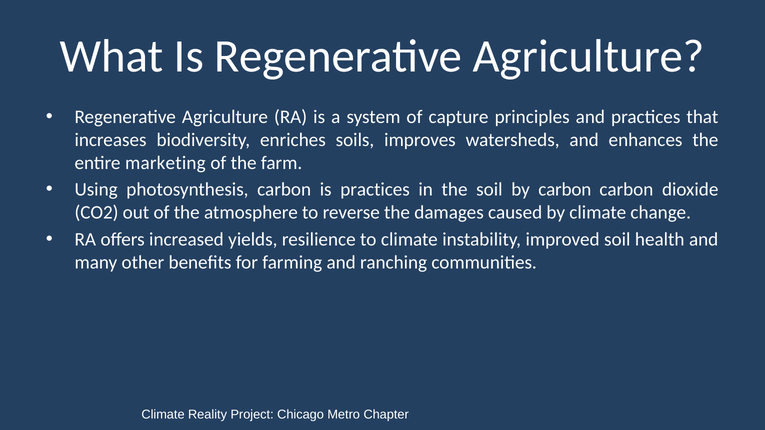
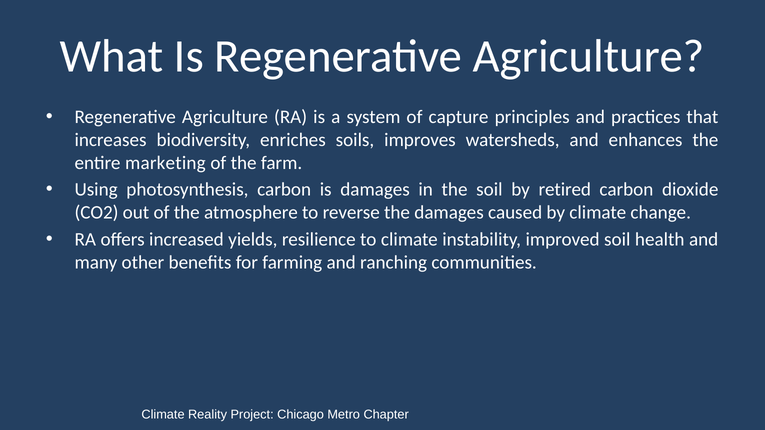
is practices: practices -> damages
by carbon: carbon -> retired
